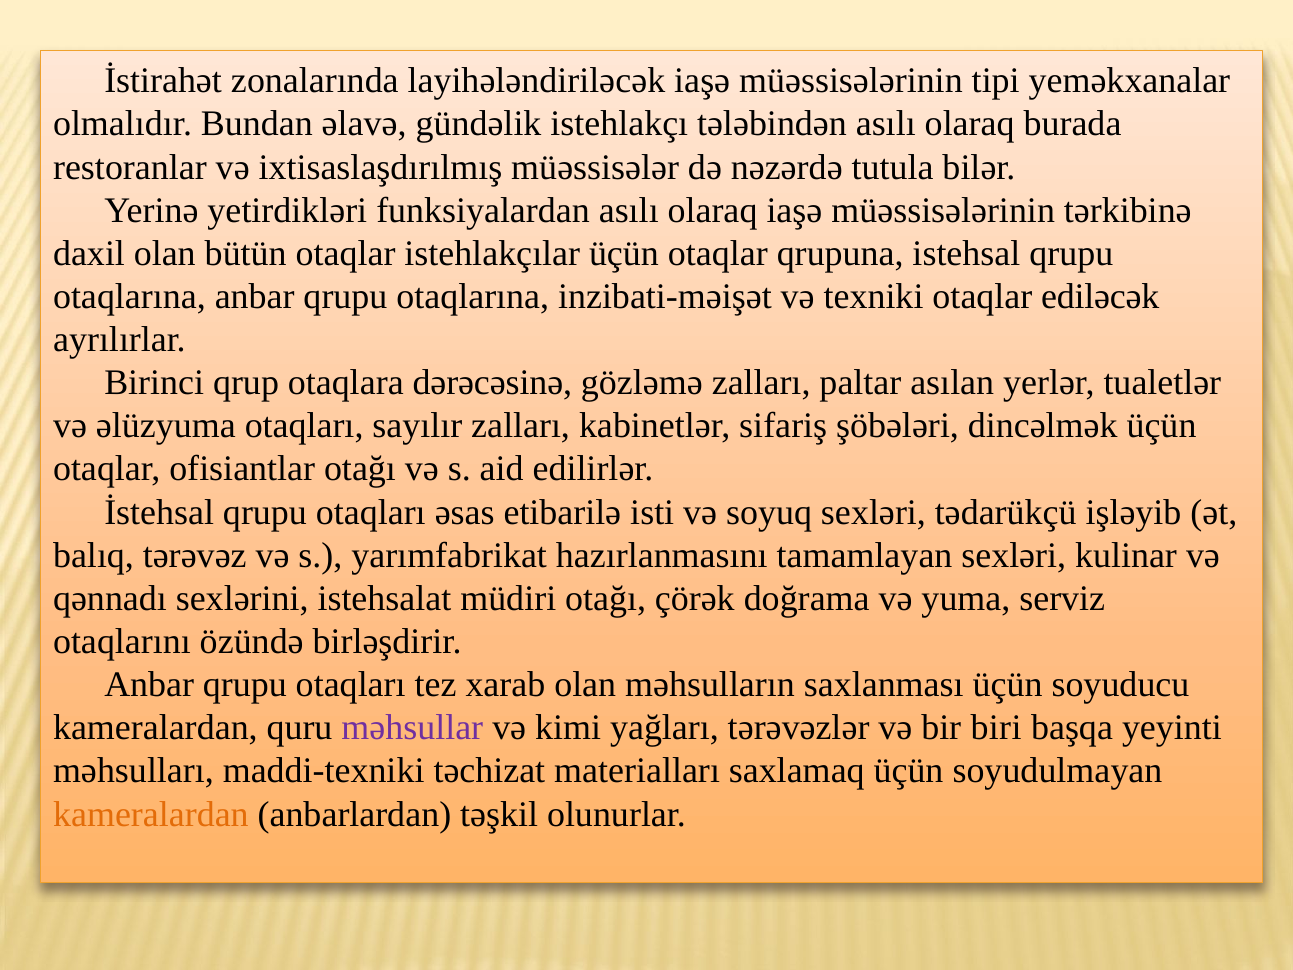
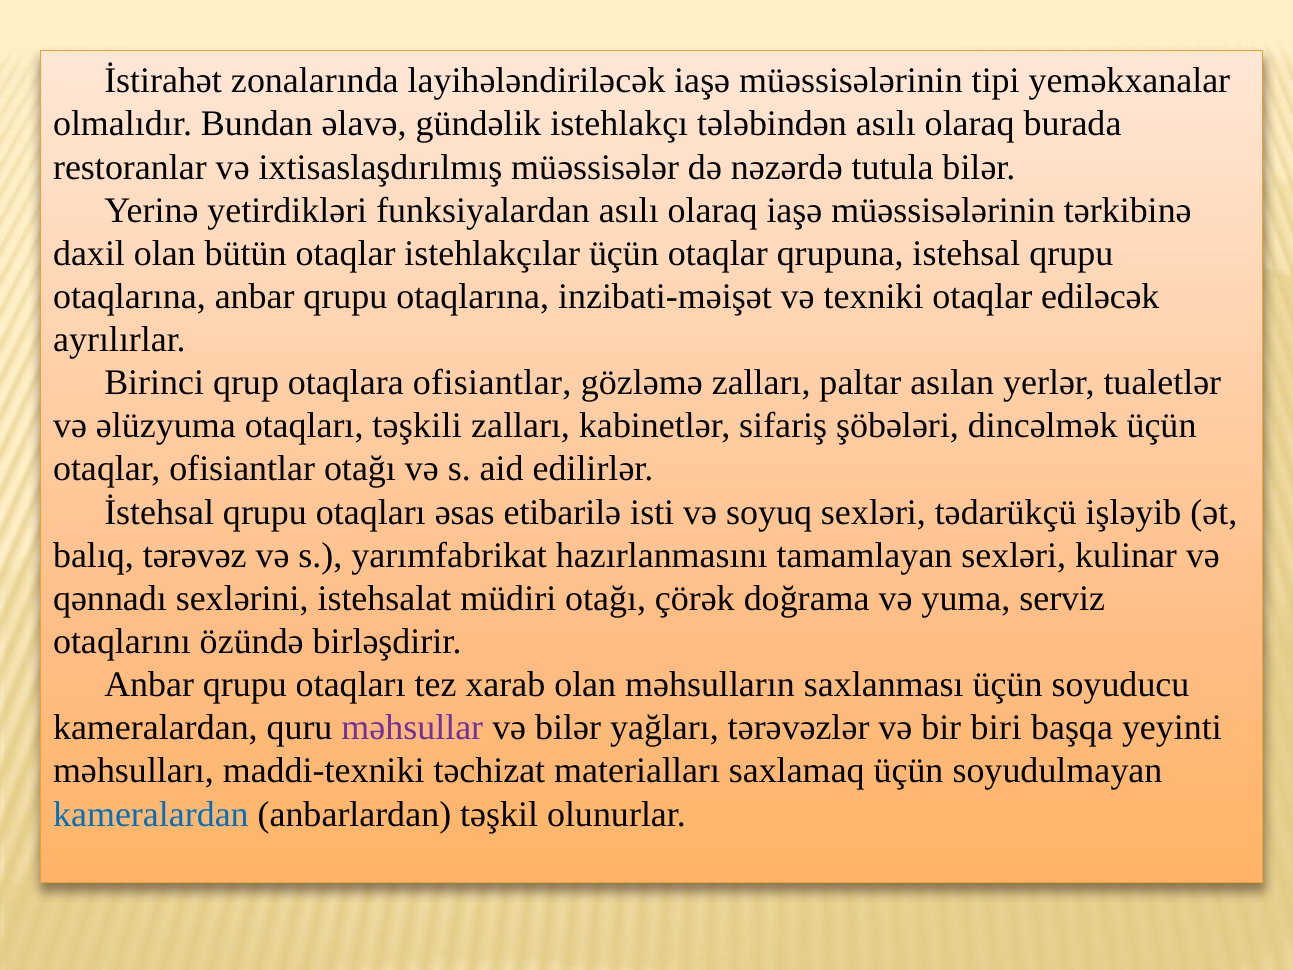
otaqlara dərəcəsinə: dərəcəsinə -> ofisiantlar
sayılır: sayılır -> təşkili
və kimi: kimi -> bilər
kameralardan at (151, 814) colour: orange -> blue
